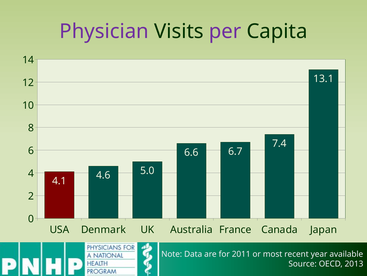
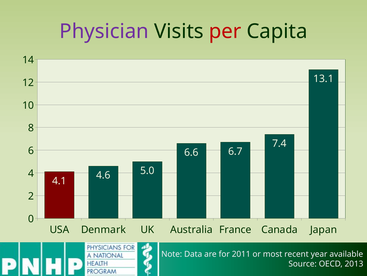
per colour: purple -> red
